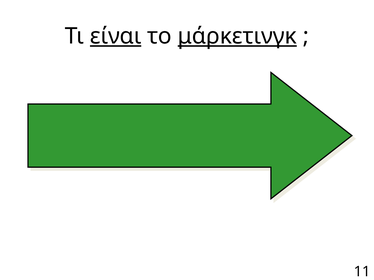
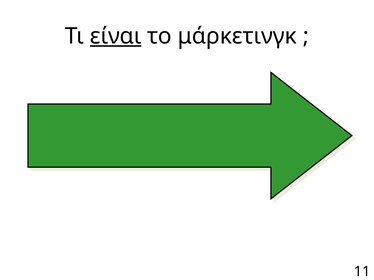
μάρκετινγκ underline: present -> none
